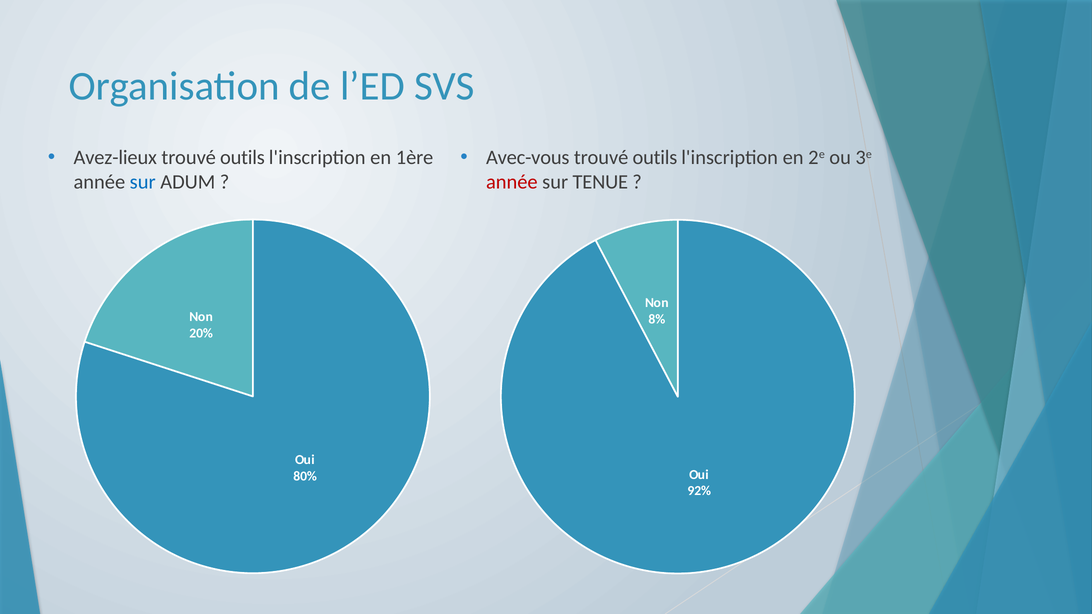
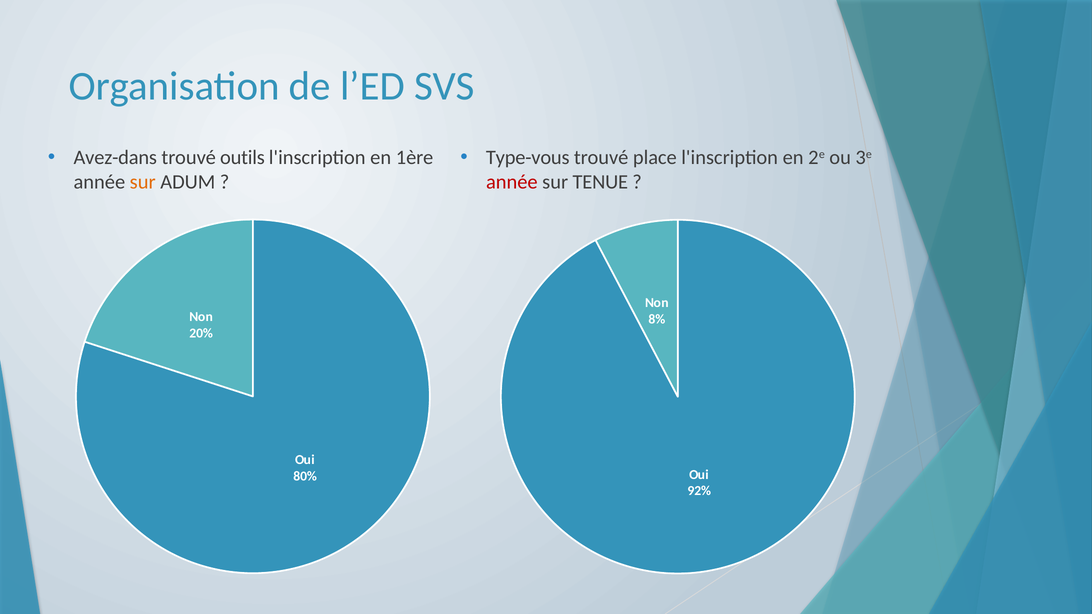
Avez-lieux: Avez-lieux -> Avez-dans
Avec-vous: Avec-vous -> Type-vous
outils at (655, 158): outils -> place
sur at (143, 182) colour: blue -> orange
